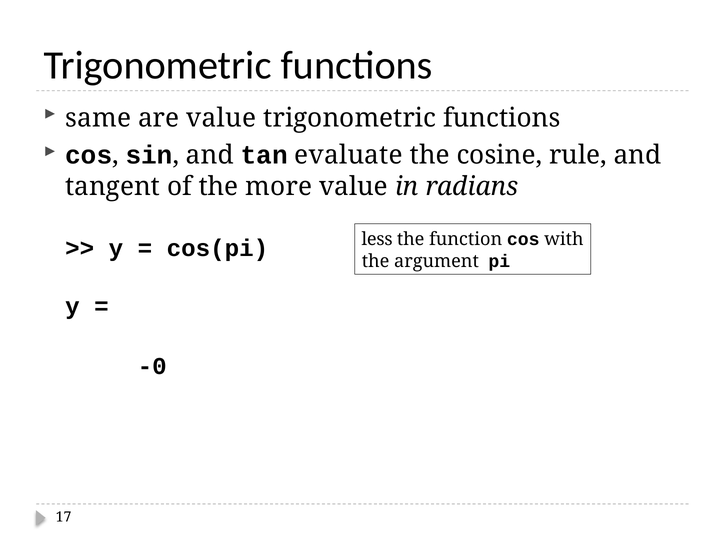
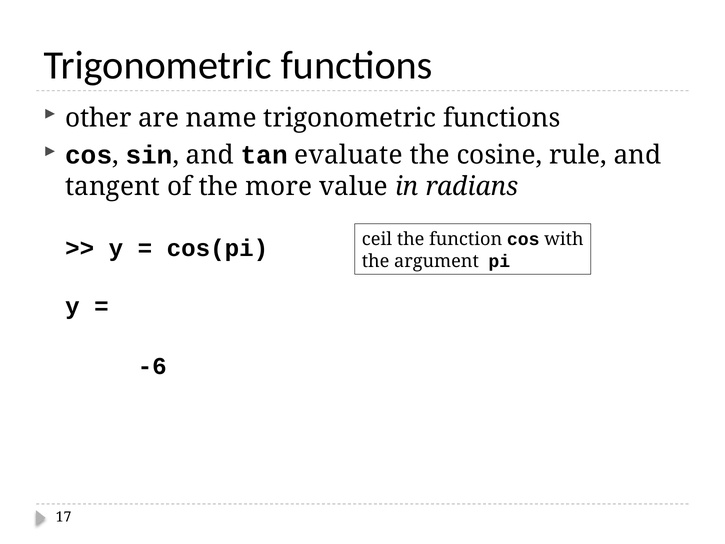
same: same -> other
are value: value -> name
less: less -> ceil
-0: -0 -> -6
